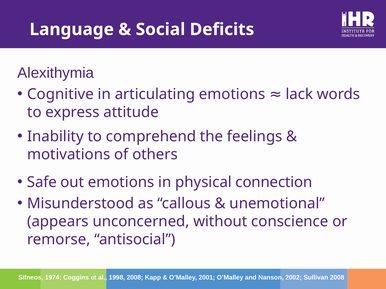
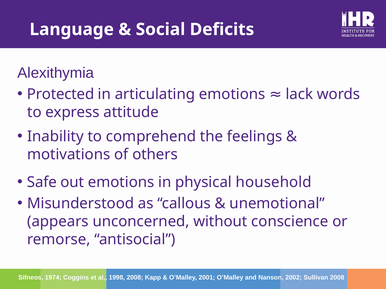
Cognitive: Cognitive -> Protected
connection: connection -> household
